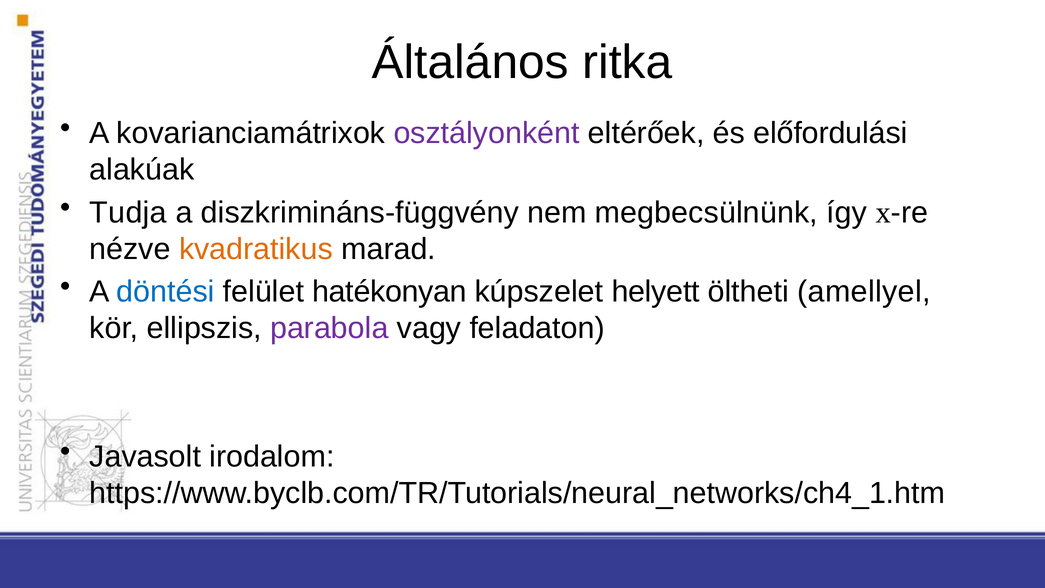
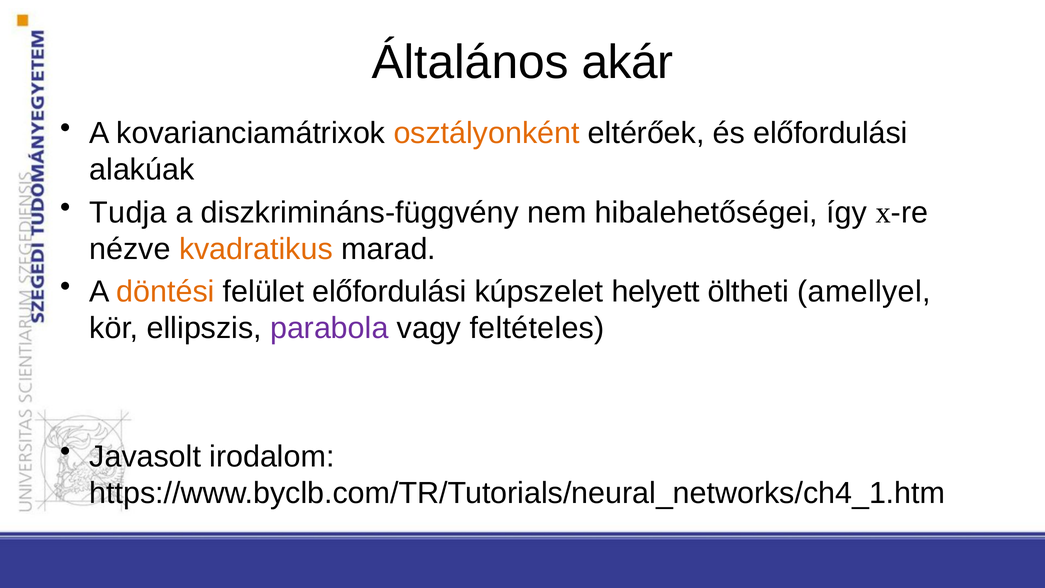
ritka: ritka -> akár
osztályonként colour: purple -> orange
megbecsülnünk: megbecsülnünk -> hibalehetőségei
döntési colour: blue -> orange
felület hatékonyan: hatékonyan -> előfordulási
feladaton: feladaton -> feltételes
